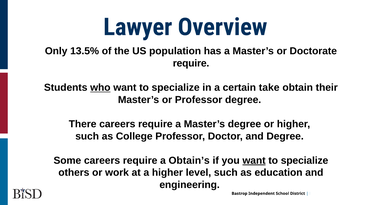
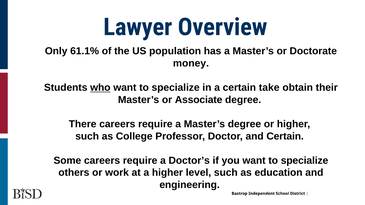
13.5%: 13.5% -> 61.1%
require at (191, 63): require -> money
or Professor: Professor -> Associate
and Degree: Degree -> Certain
Obtain’s: Obtain’s -> Doctor’s
want at (254, 161) underline: present -> none
